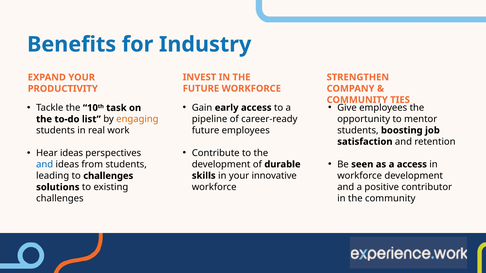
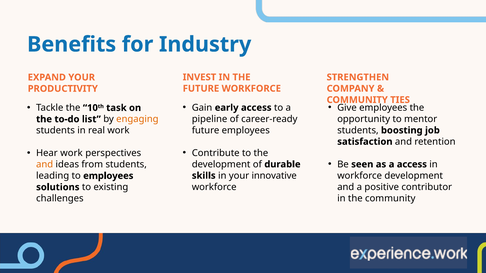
Hear ideas: ideas -> work
and at (45, 165) colour: blue -> orange
to challenges: challenges -> employees
